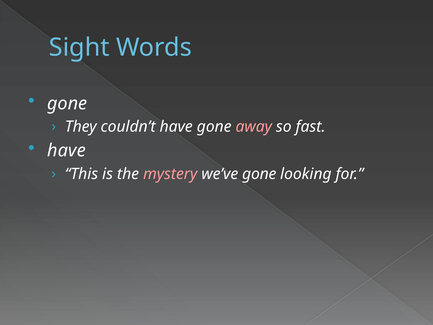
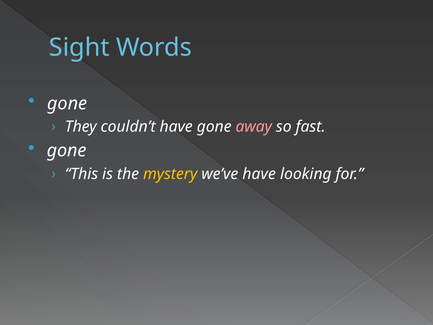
have at (66, 151): have -> gone
mystery colour: pink -> yellow
we’ve gone: gone -> have
